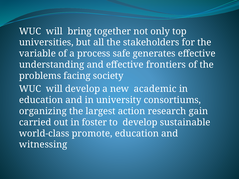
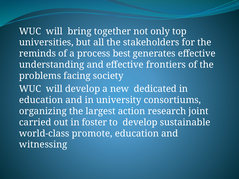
variable: variable -> reminds
safe: safe -> best
academic: academic -> dedicated
gain: gain -> joint
